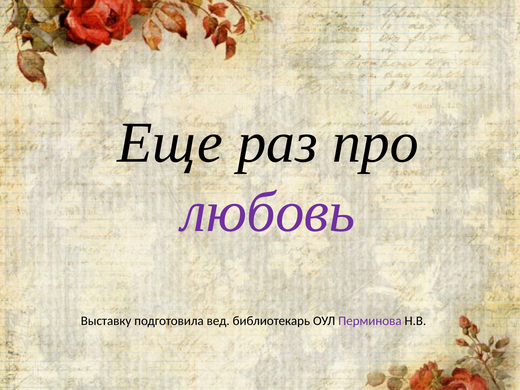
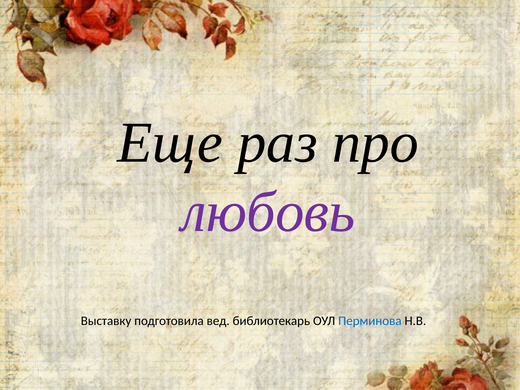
Перминова colour: purple -> blue
